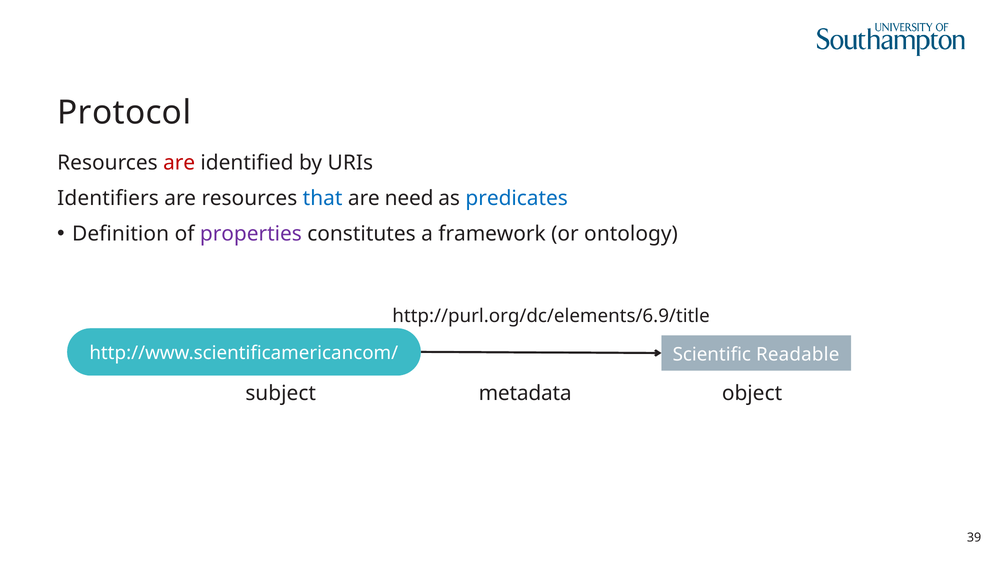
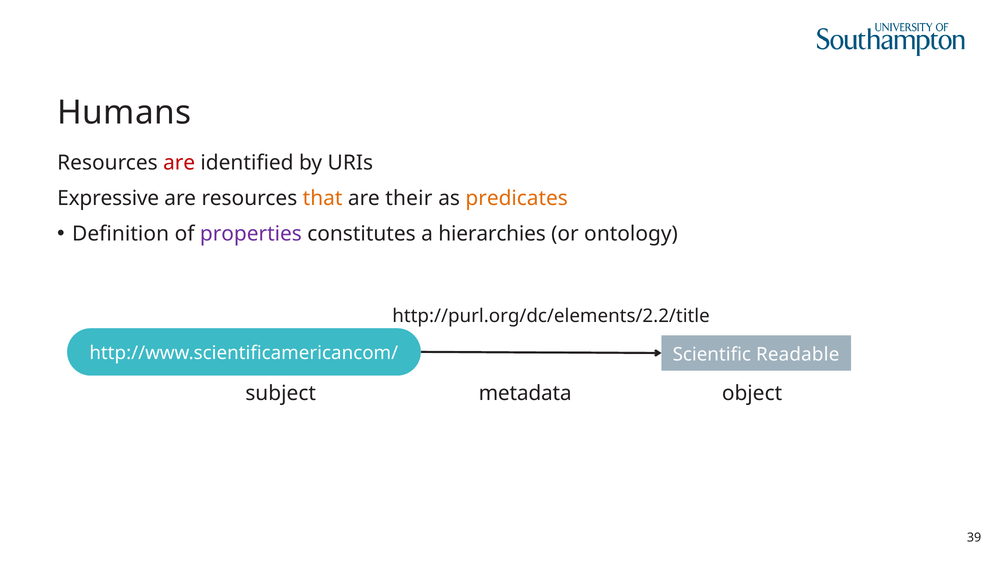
Protocol: Protocol -> Humans
Identifiers: Identifiers -> Expressive
that colour: blue -> orange
need: need -> their
predicates colour: blue -> orange
framework: framework -> hierarchies
http://purl.org/dc/elements/6.9/title: http://purl.org/dc/elements/6.9/title -> http://purl.org/dc/elements/2.2/title
